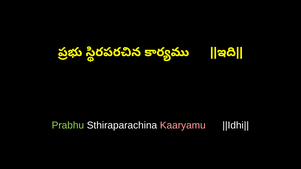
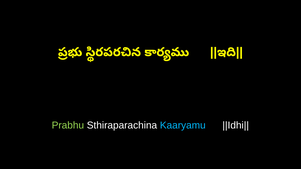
Kaaryamu colour: pink -> light blue
